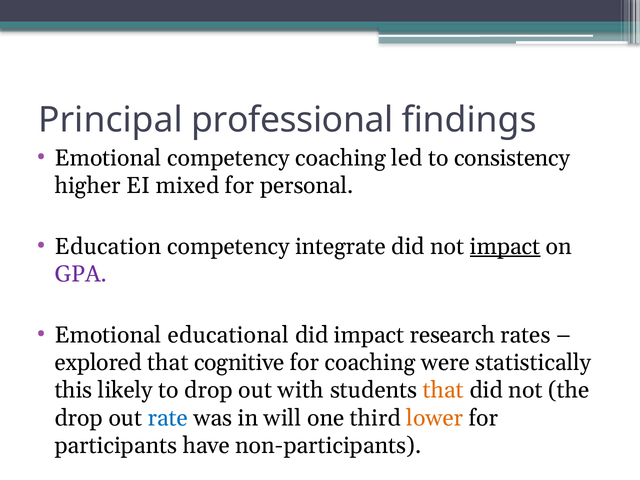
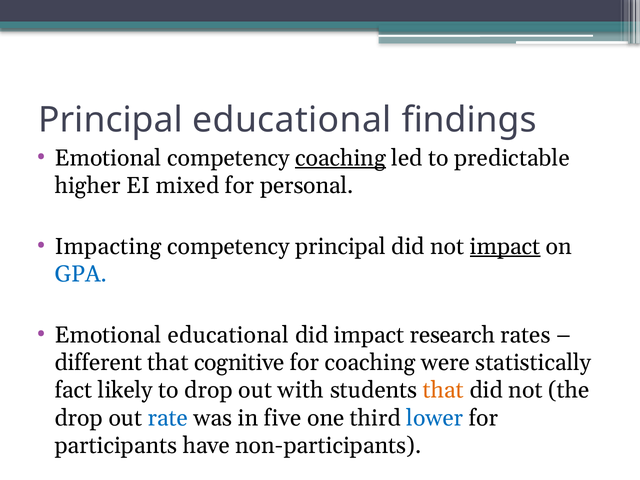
Principal professional: professional -> educational
coaching at (340, 158) underline: none -> present
consistency: consistency -> predictable
Education: Education -> Impacting
competency integrate: integrate -> principal
GPA colour: purple -> blue
explored: explored -> different
this: this -> fact
will: will -> five
lower colour: orange -> blue
